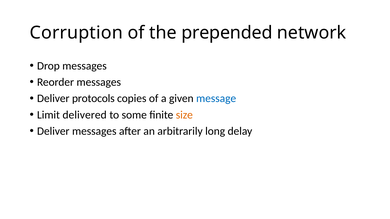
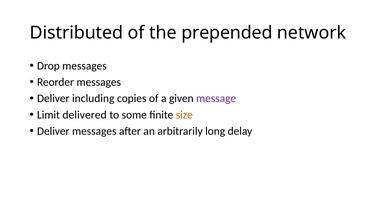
Corruption: Corruption -> Distributed
protocols: protocols -> including
message colour: blue -> purple
